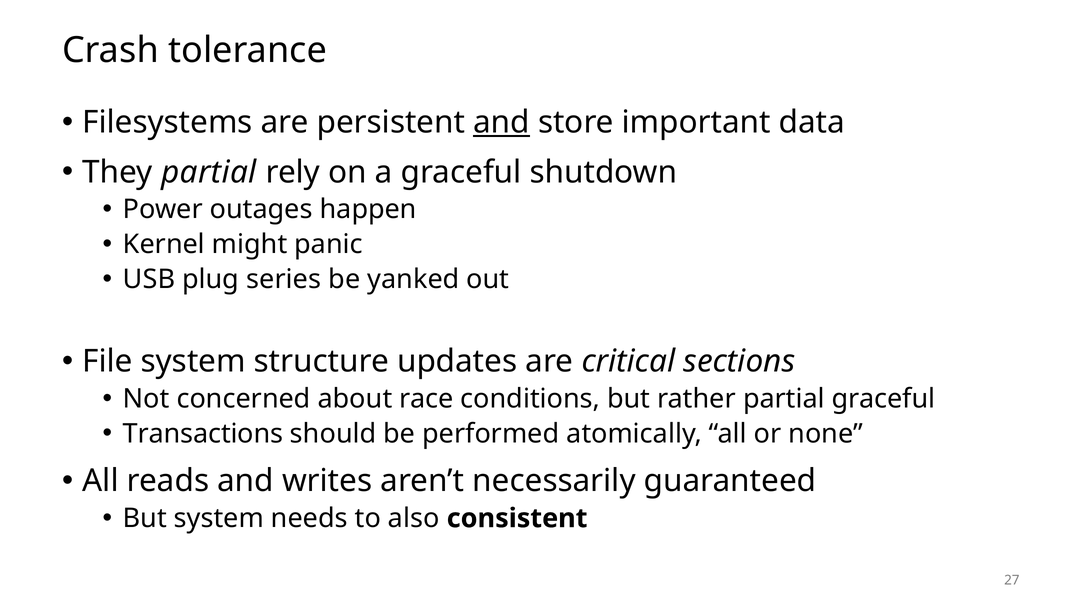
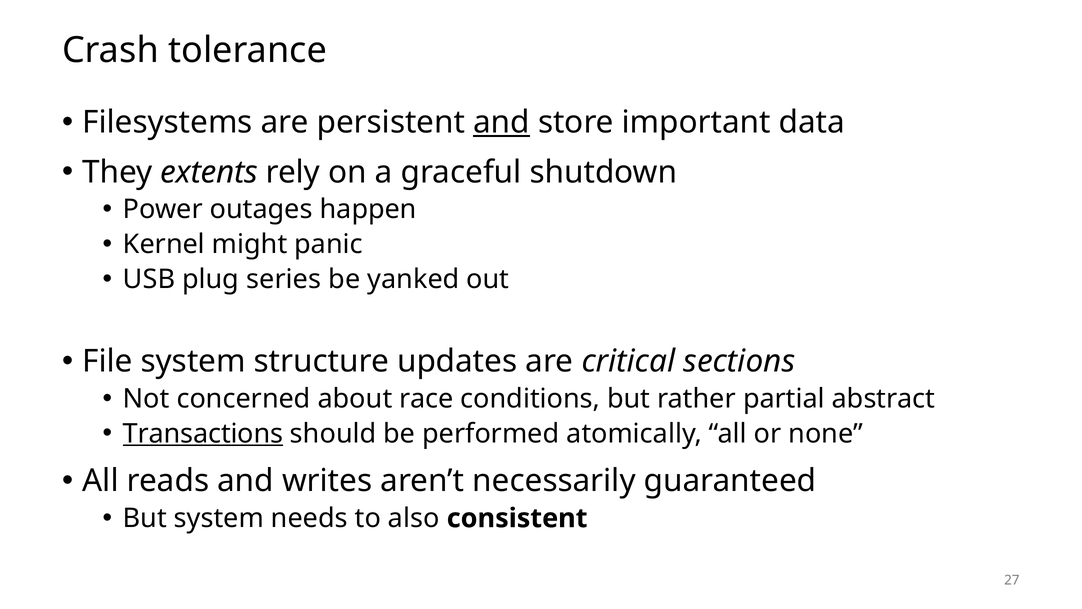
They partial: partial -> extents
partial graceful: graceful -> abstract
Transactions underline: none -> present
